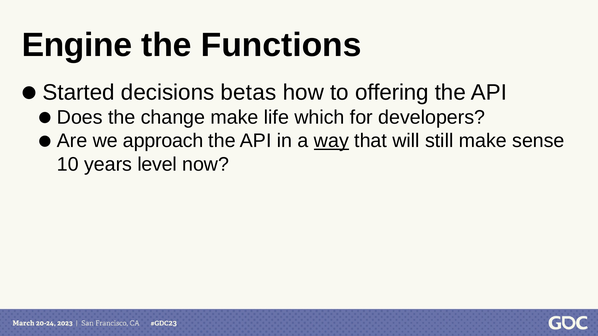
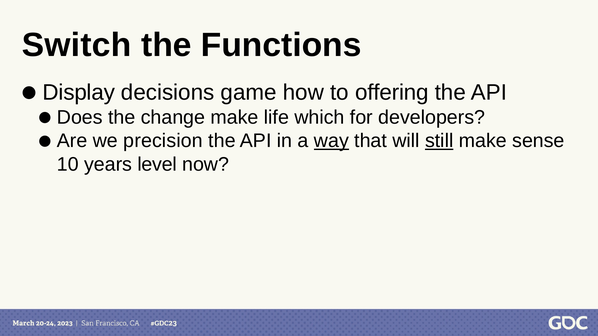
Engine: Engine -> Switch
Started: Started -> Display
betas: betas -> game
approach: approach -> precision
still underline: none -> present
